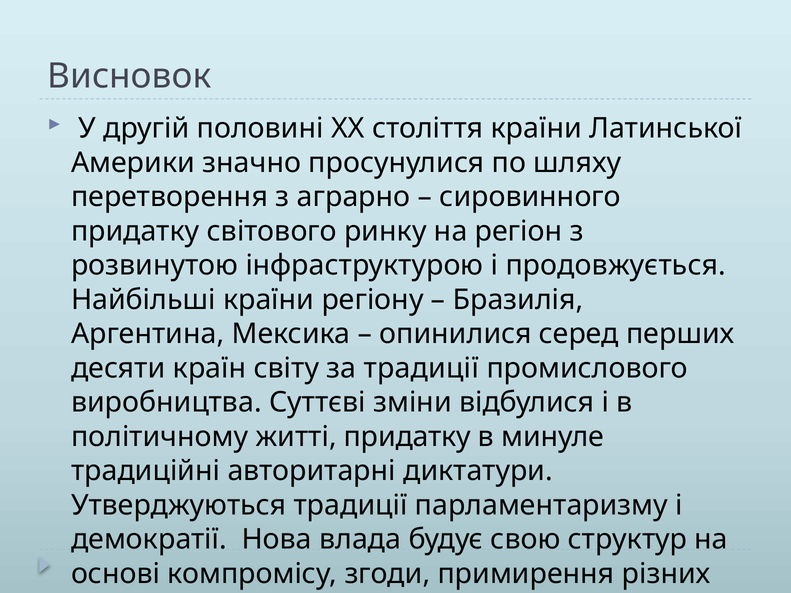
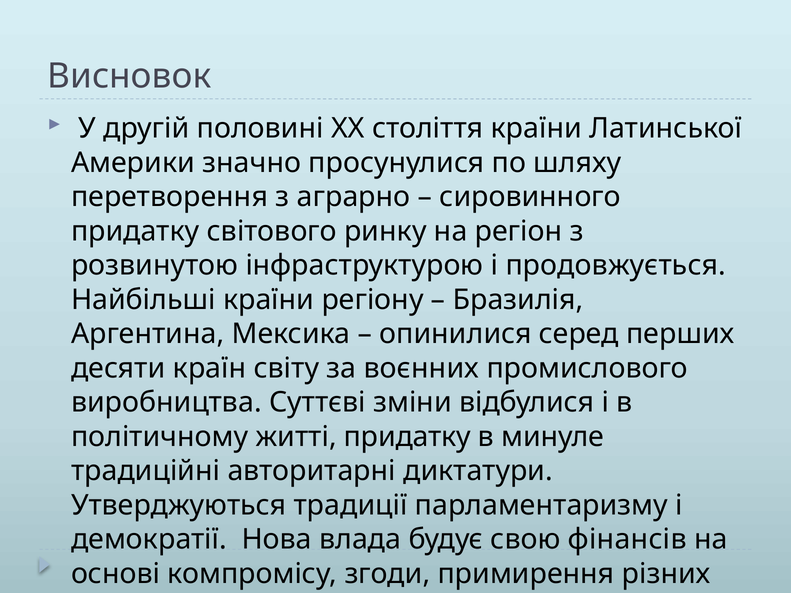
за традиції: традиції -> воєнних
структур: структур -> фінансів
